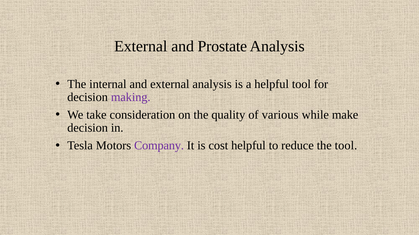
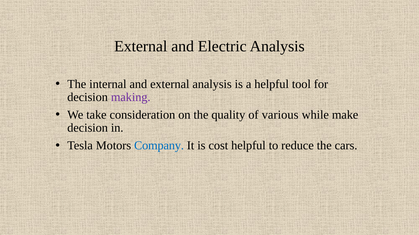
Prostate: Prostate -> Electric
Company colour: purple -> blue
the tool: tool -> cars
